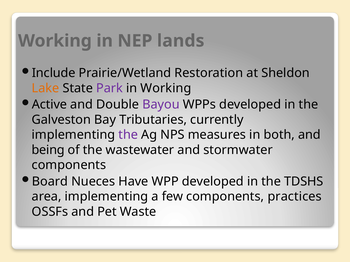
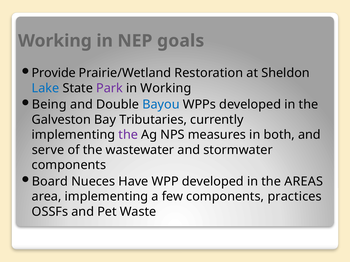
lands: lands -> goals
Include: Include -> Provide
Lake colour: orange -> blue
Active: Active -> Being
Bayou colour: purple -> blue
being: being -> serve
TDSHS: TDSHS -> AREAS
